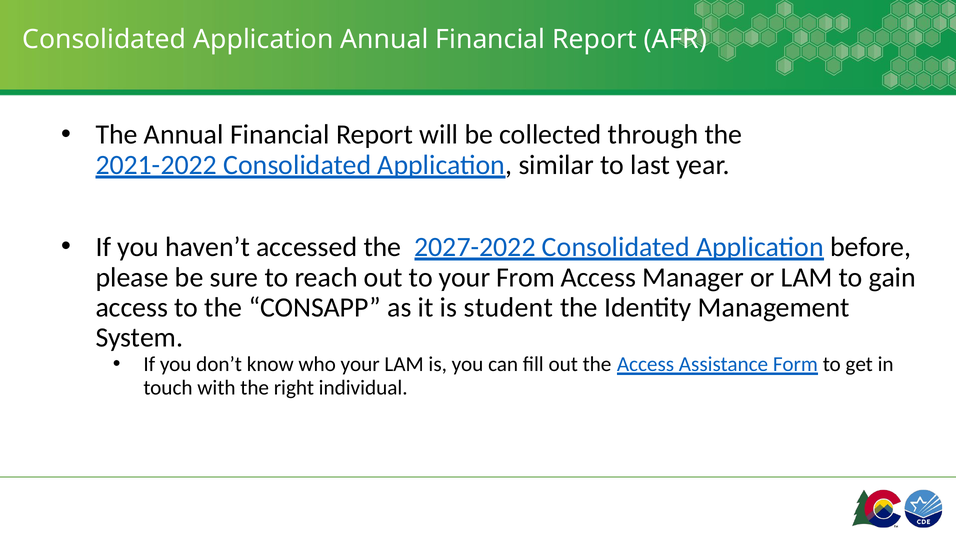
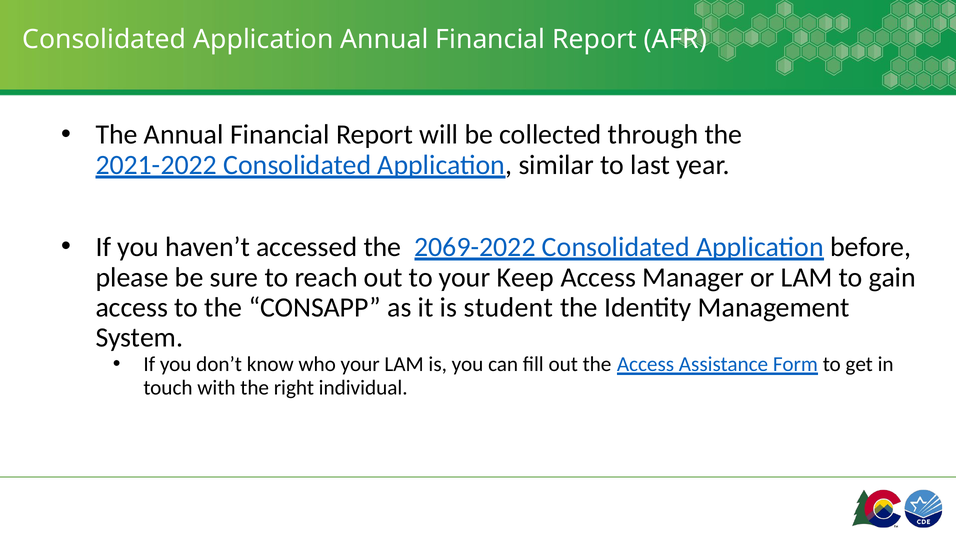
2027-2022: 2027-2022 -> 2069-2022
From: From -> Keep
